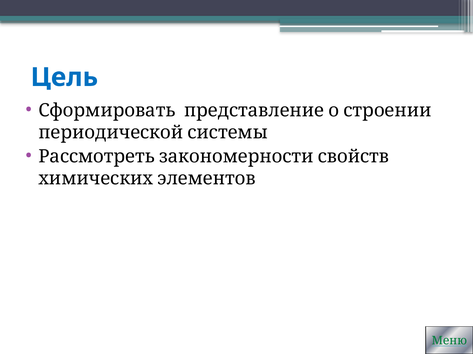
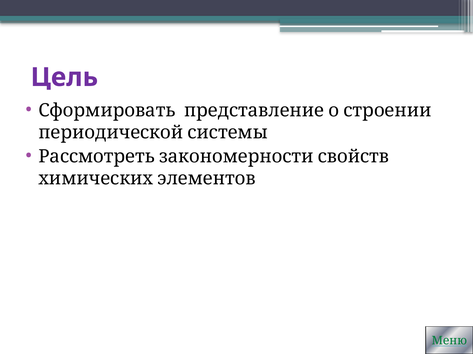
Цель colour: blue -> purple
